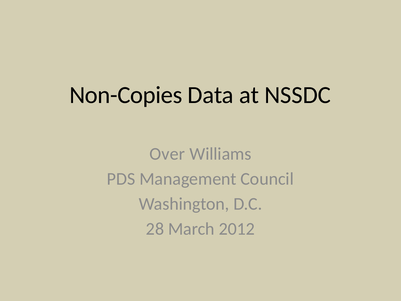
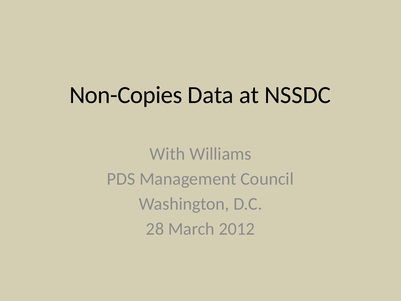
Over: Over -> With
